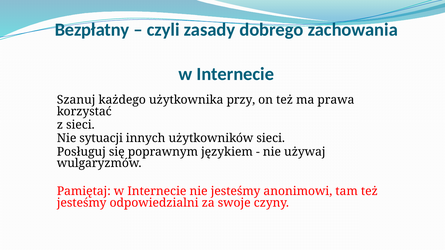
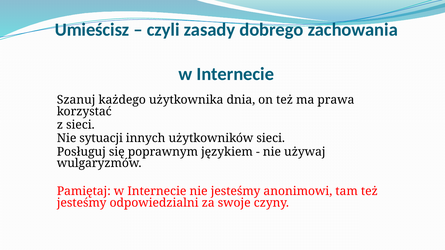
Bezpłatny: Bezpłatny -> Umieścisz
przy: przy -> dnia
